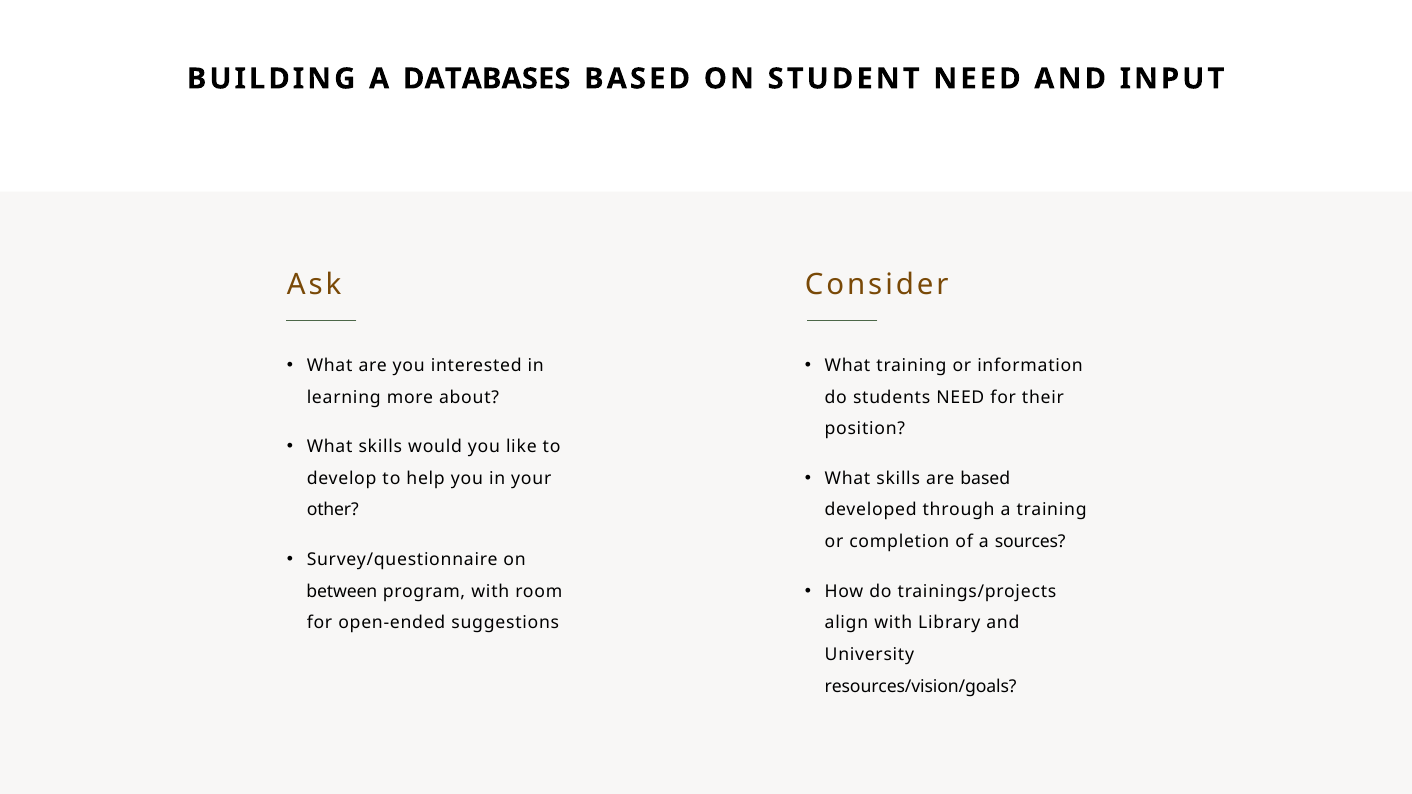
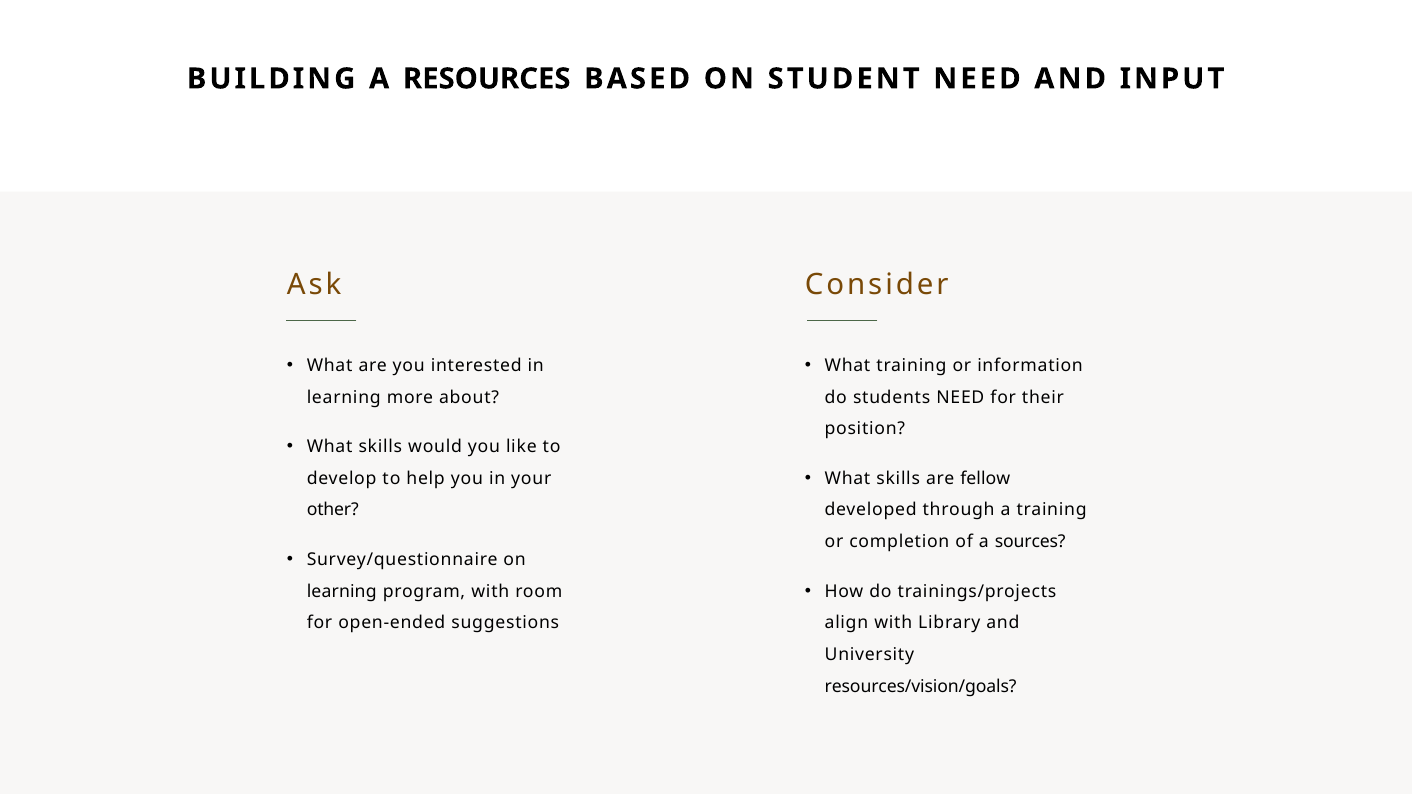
DATABASES: DATABASES -> RESOURCES
are based: based -> fellow
between at (342, 591): between -> learning
